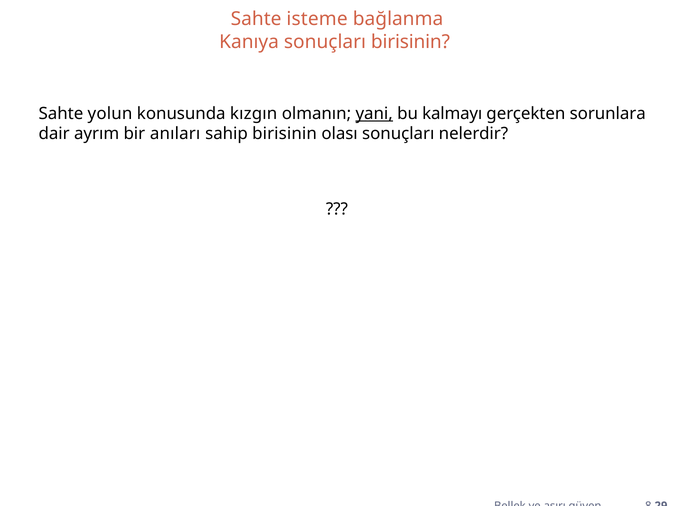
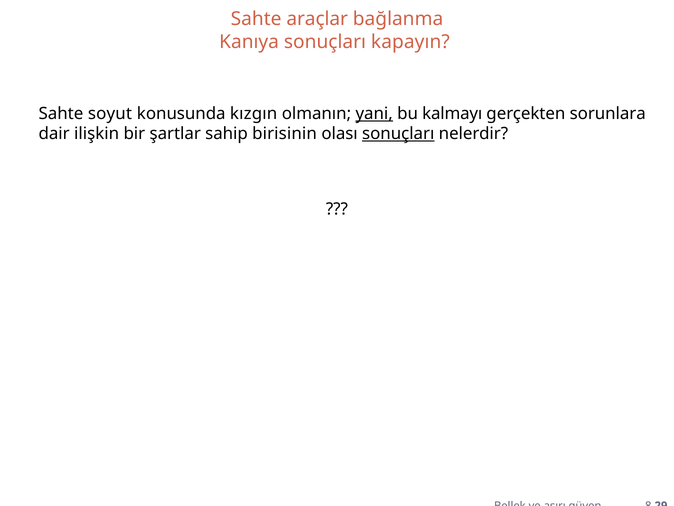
isteme: isteme -> araçlar
sonuçları birisinin: birisinin -> kapayın
yolun: yolun -> soyut
ayrım: ayrım -> ilişkin
anıları: anıları -> şartlar
sonuçları at (398, 134) underline: none -> present
